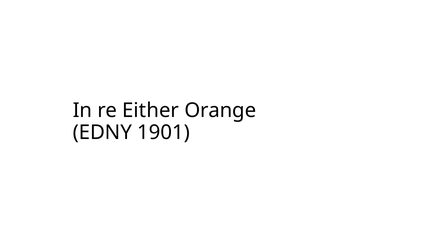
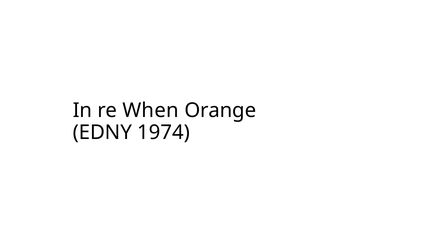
Either: Either -> When
1901: 1901 -> 1974
